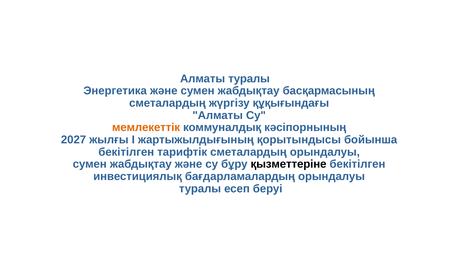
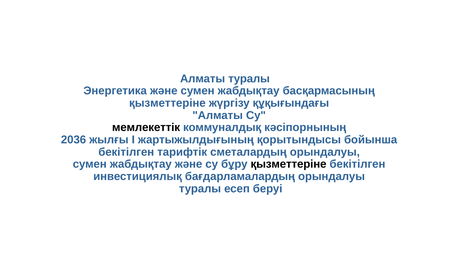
сметалардың at (167, 103): сметалардың -> қызметтеріне
мемлекеттік colour: orange -> black
2027: 2027 -> 2036
